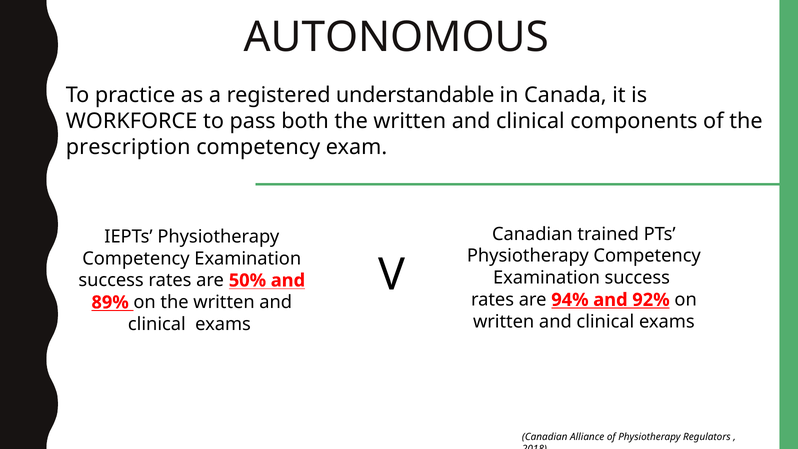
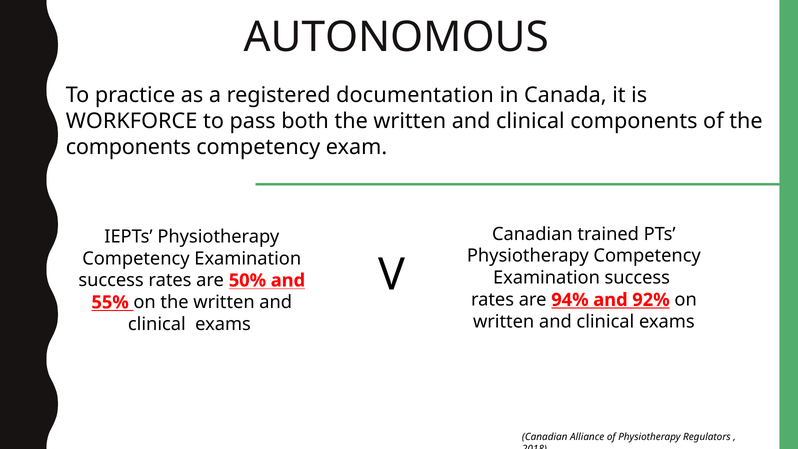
understandable: understandable -> documentation
prescription at (128, 147): prescription -> components
89%: 89% -> 55%
